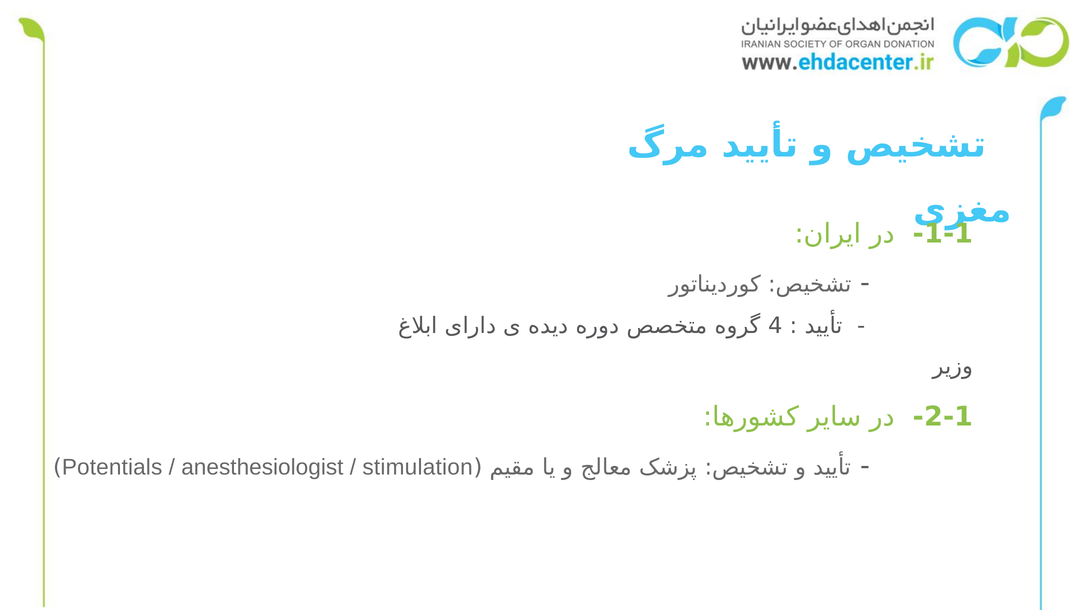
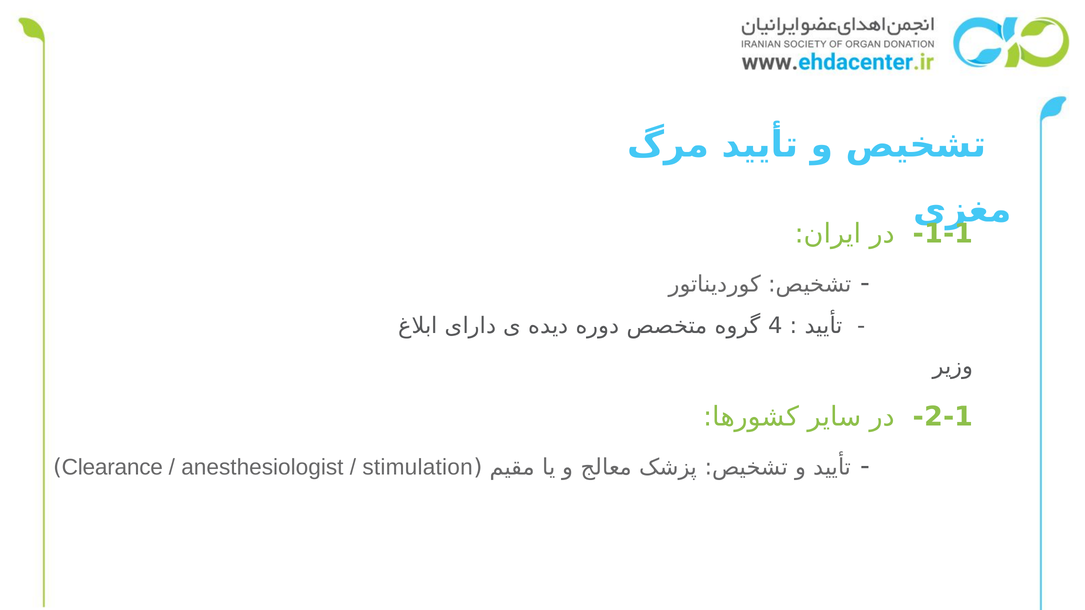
Potentials: Potentials -> Clearance
